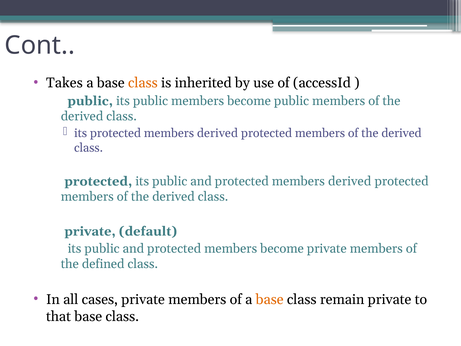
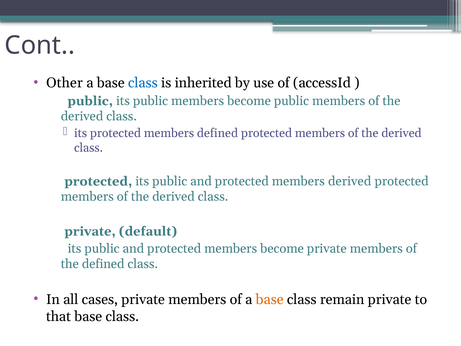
Takes: Takes -> Other
class at (143, 83) colour: orange -> blue
its protected members derived: derived -> defined
